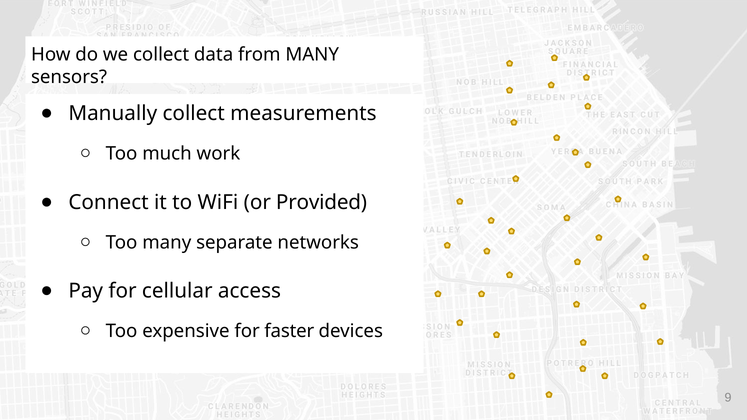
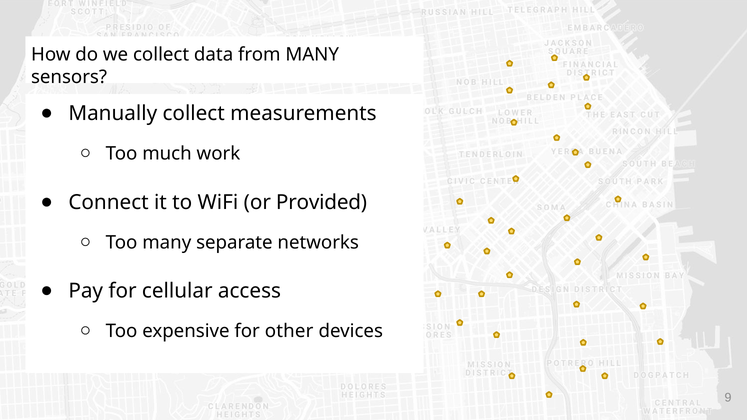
faster: faster -> other
